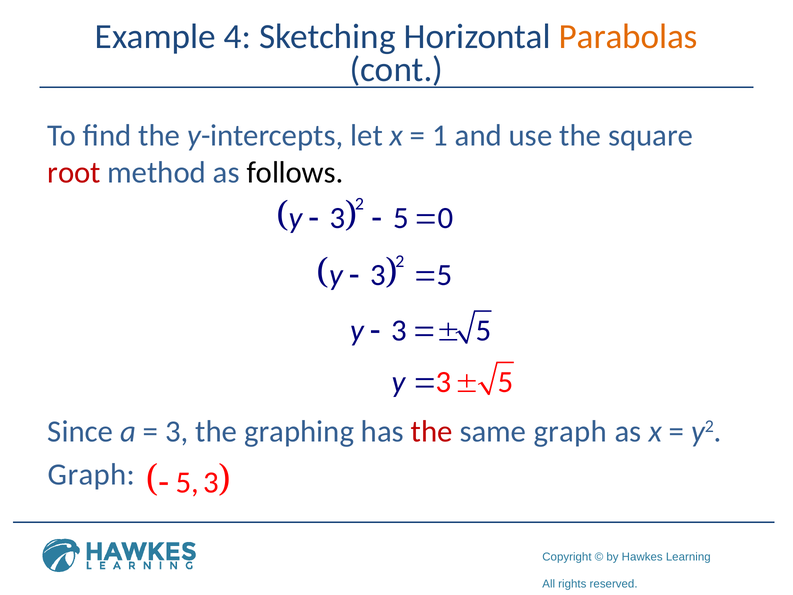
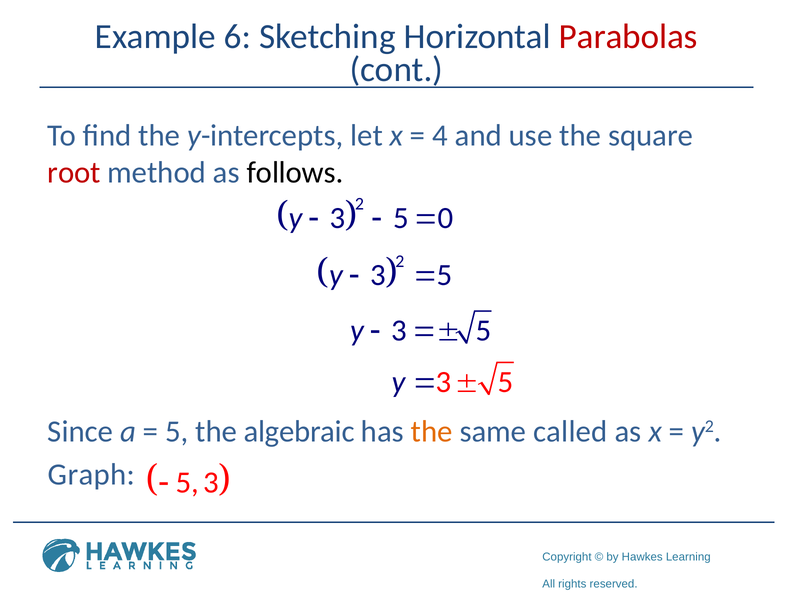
4: 4 -> 6
Parabolas colour: orange -> red
1: 1 -> 4
3 at (177, 431): 3 -> 5
graphing: graphing -> algebraic
the at (432, 431) colour: red -> orange
same graph: graph -> called
